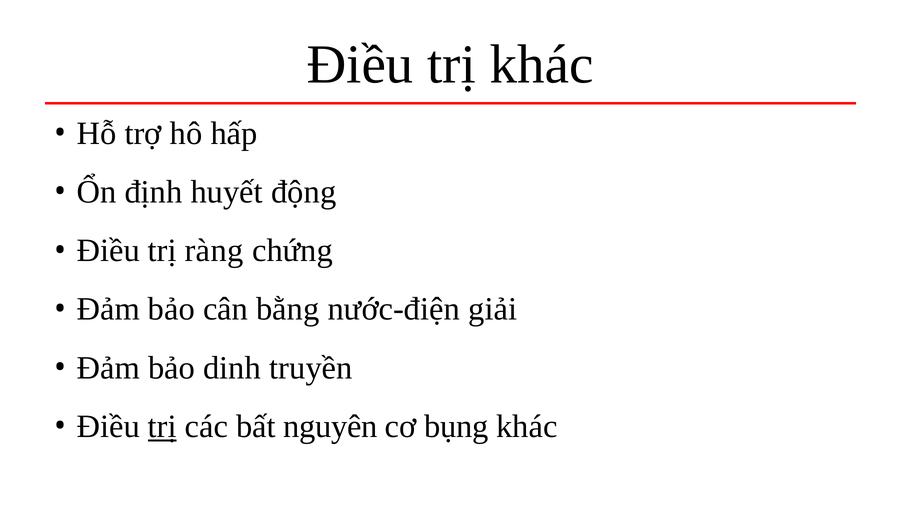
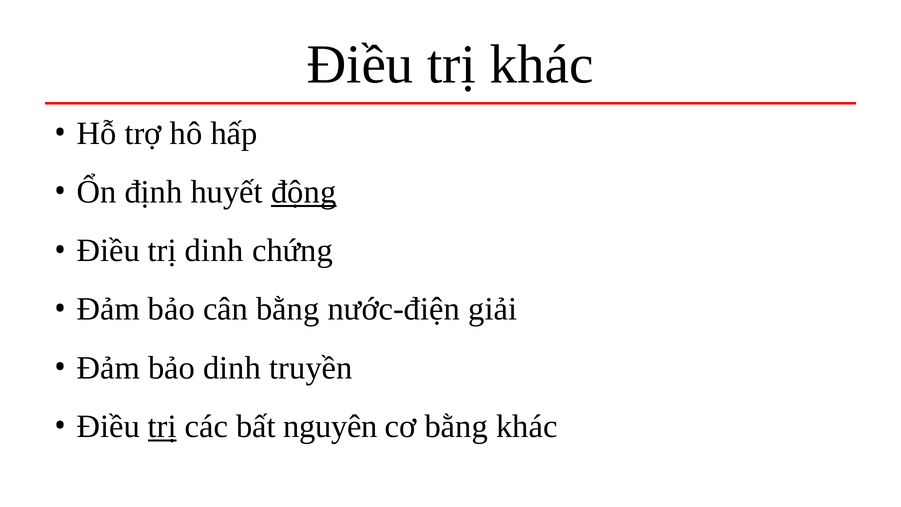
động underline: none -> present
trị ràng: ràng -> dinh
cơ bụng: bụng -> bằng
